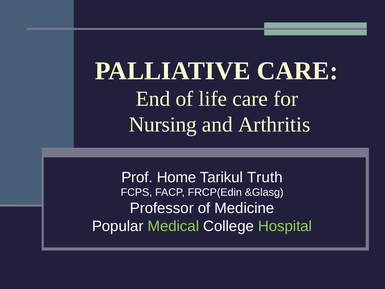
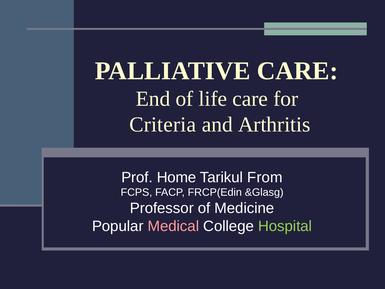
Nursing: Nursing -> Criteria
Truth: Truth -> From
Medical colour: light green -> pink
